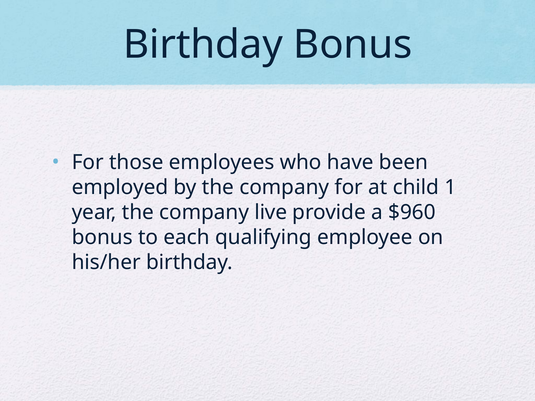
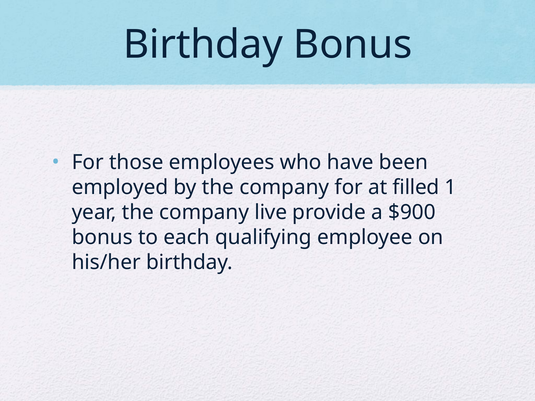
child: child -> filled
$960: $960 -> $900
